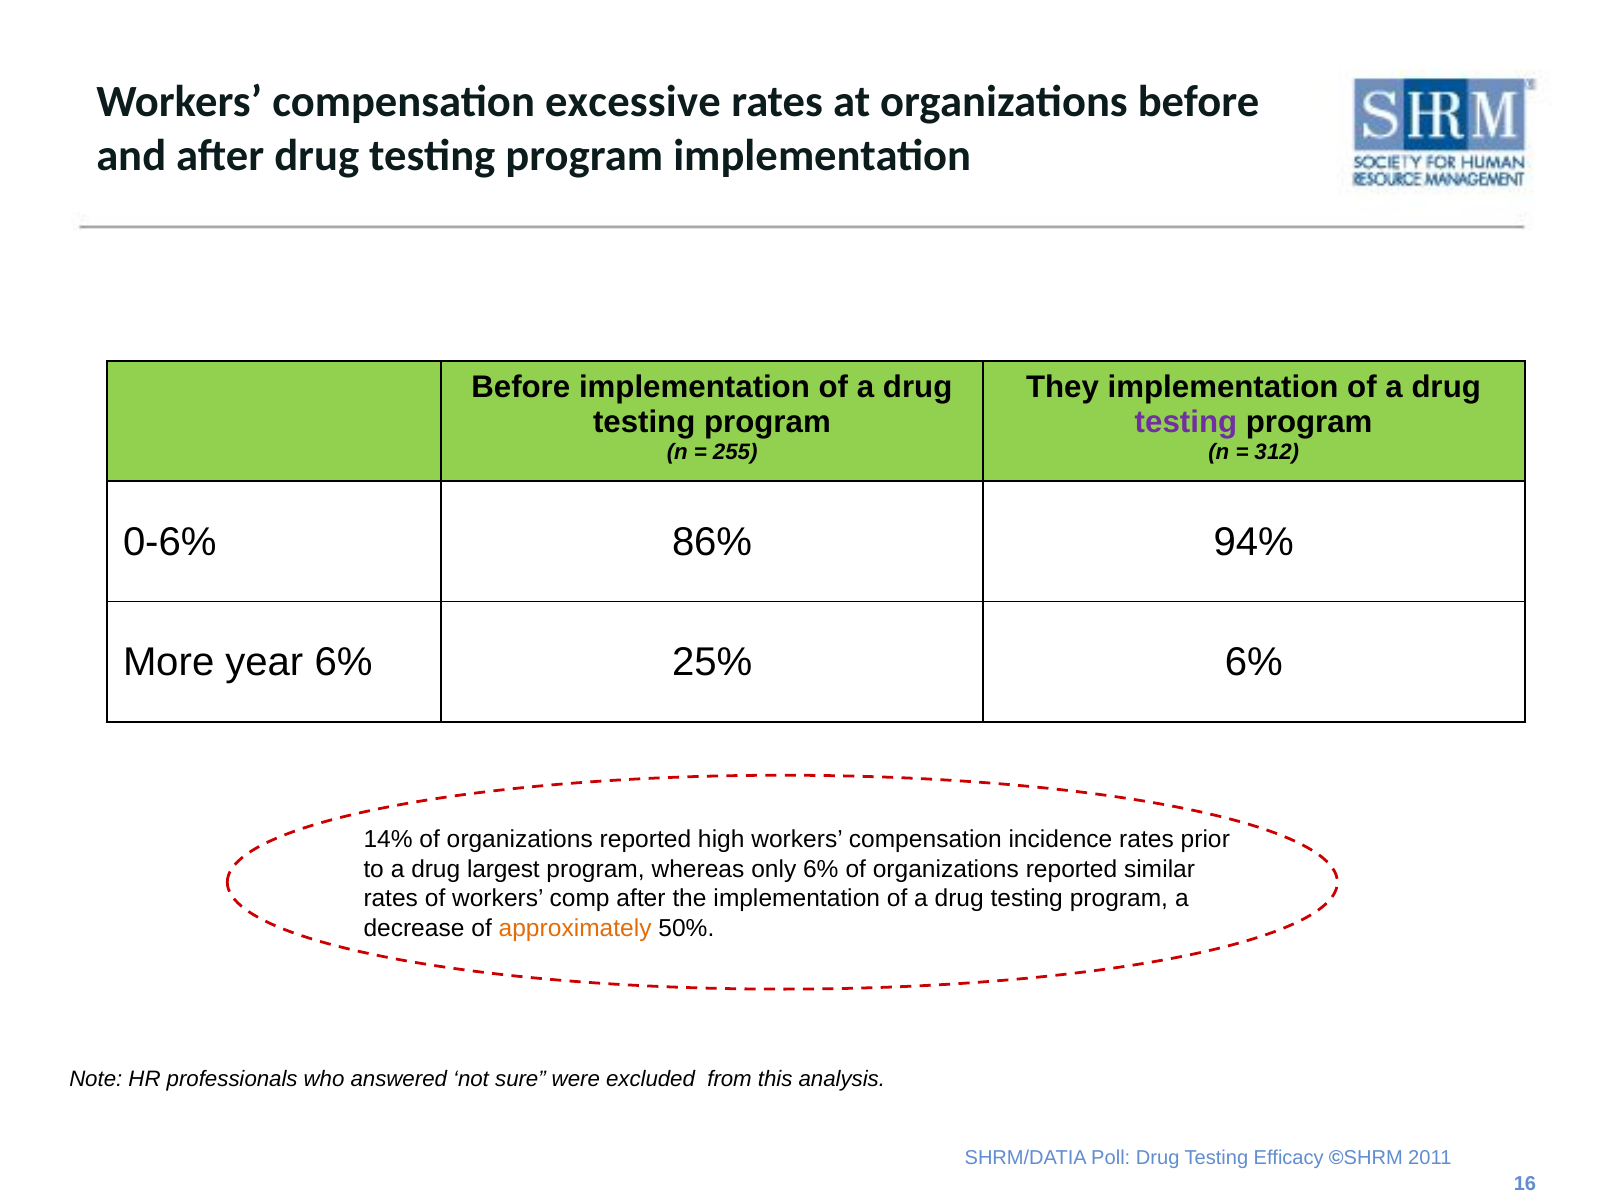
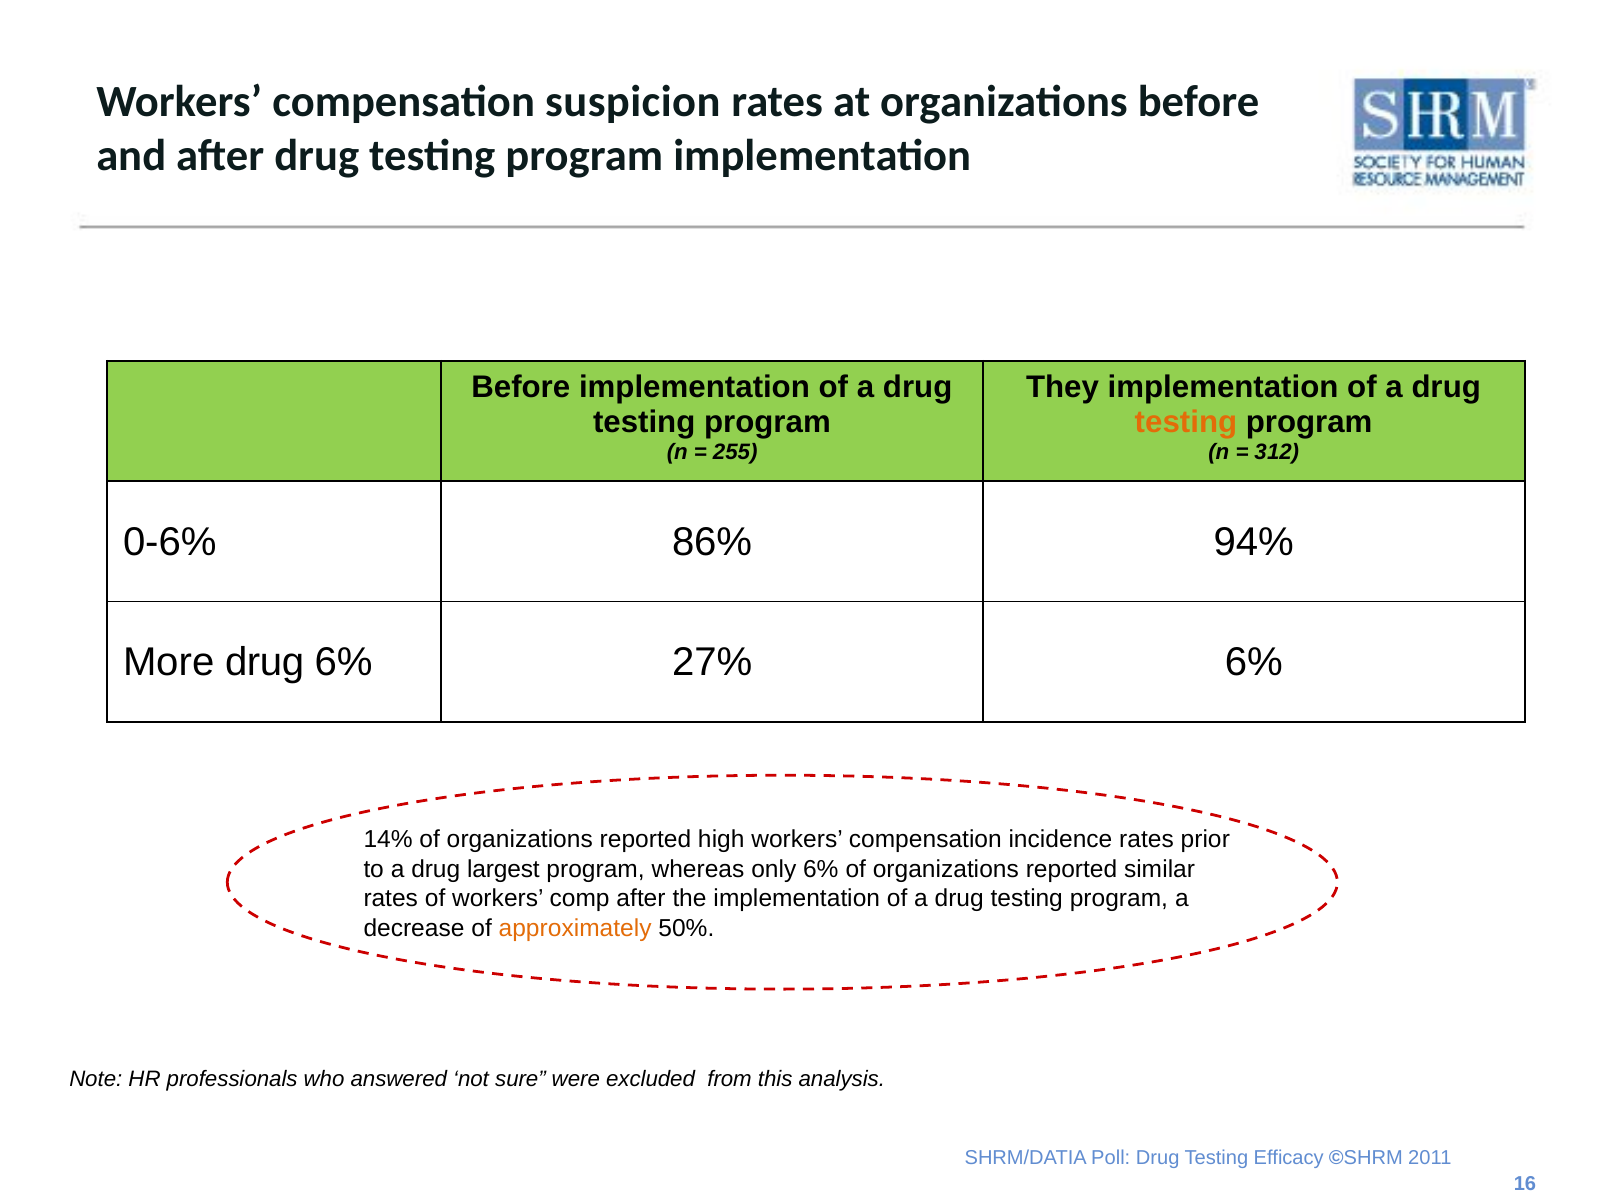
excessive: excessive -> suspicion
testing at (1186, 422) colour: purple -> orange
More year: year -> drug
25%: 25% -> 27%
